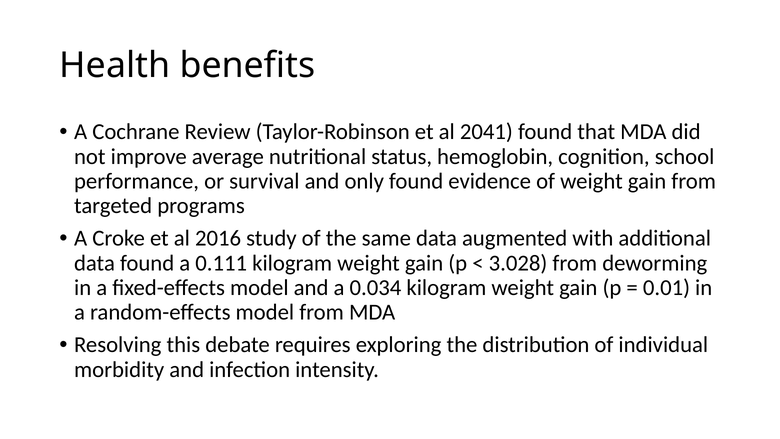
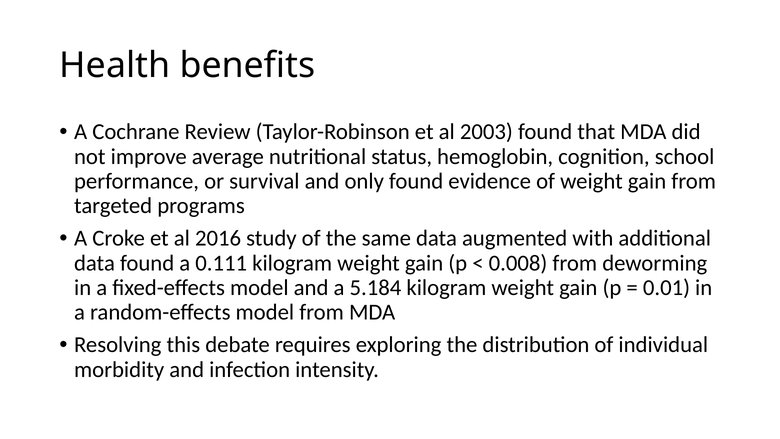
2041: 2041 -> 2003
3.028: 3.028 -> 0.008
0.034: 0.034 -> 5.184
